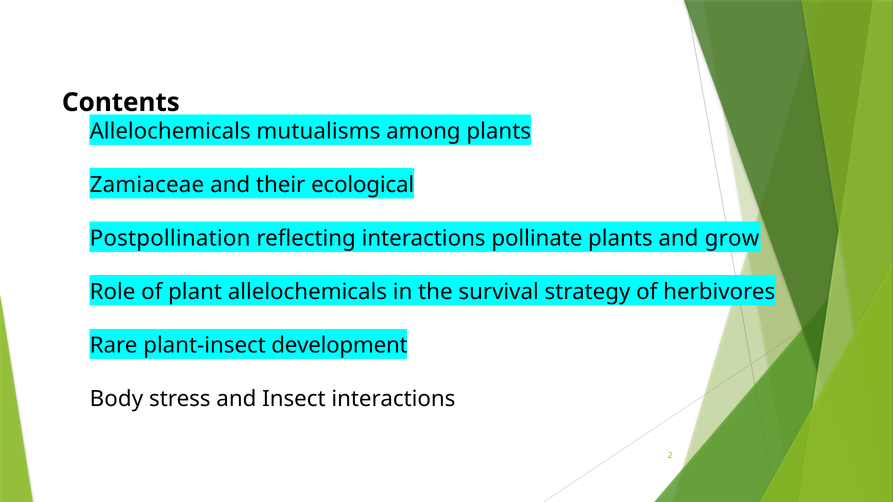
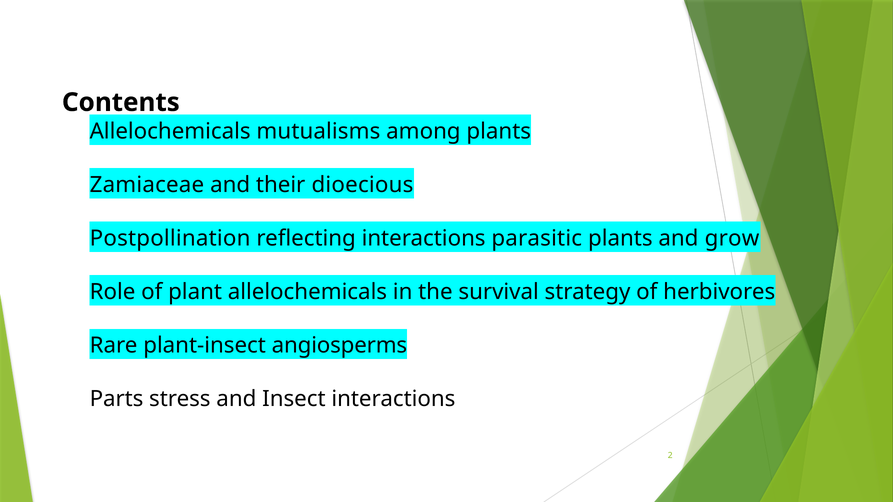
ecological: ecological -> dioecious
pollinate: pollinate -> parasitic
development: development -> angiosperms
Body: Body -> Parts
